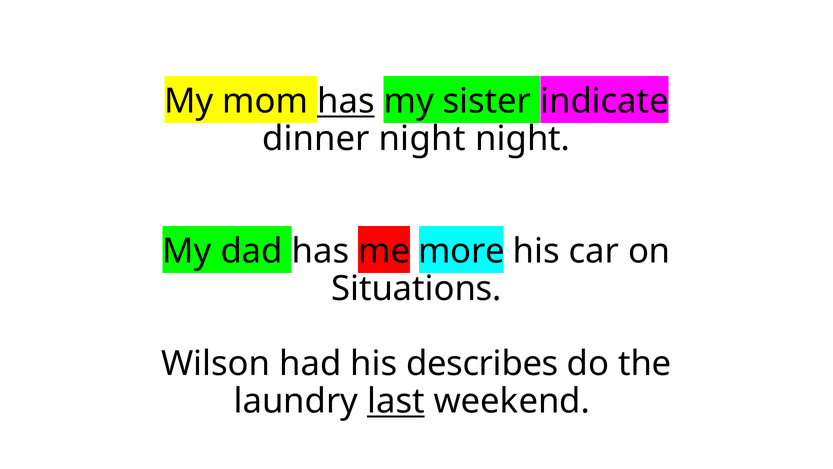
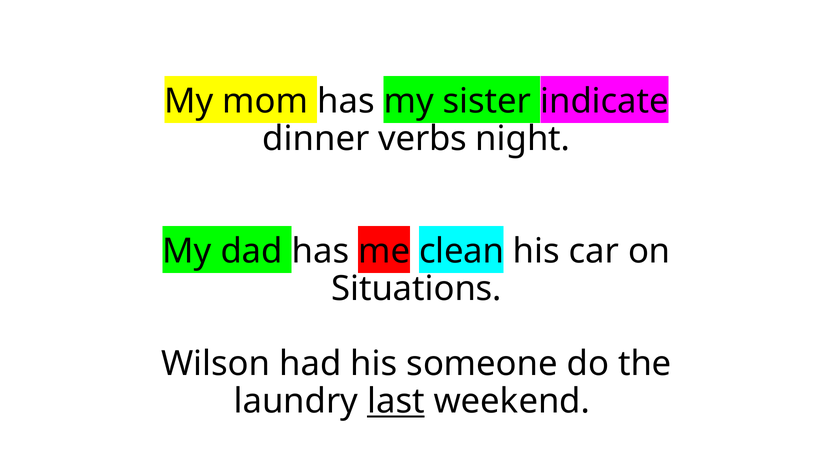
has at (346, 101) underline: present -> none
dinner night: night -> verbs
more: more -> clean
describes: describes -> someone
